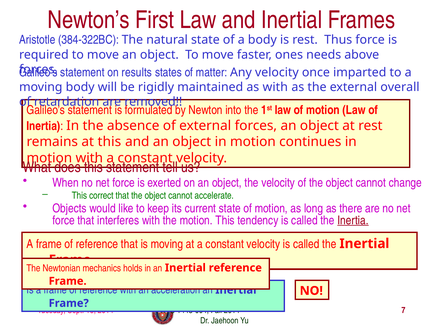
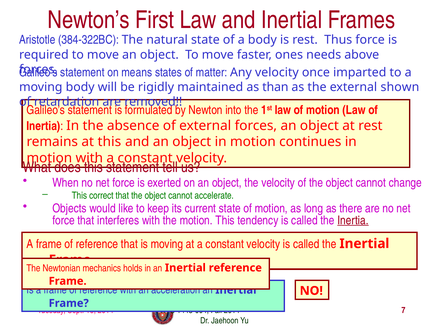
results: results -> means
as with: with -> than
overall: overall -> shown
